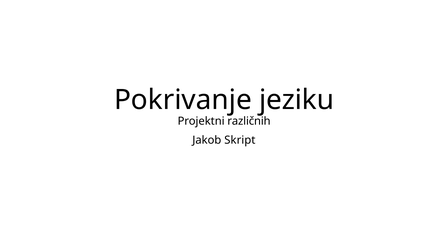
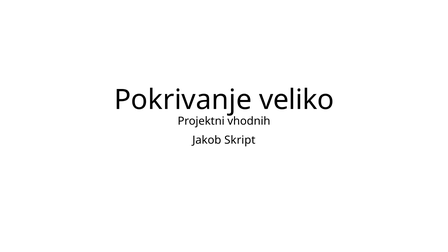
jeziku: jeziku -> veliko
različnih: različnih -> vhodnih
